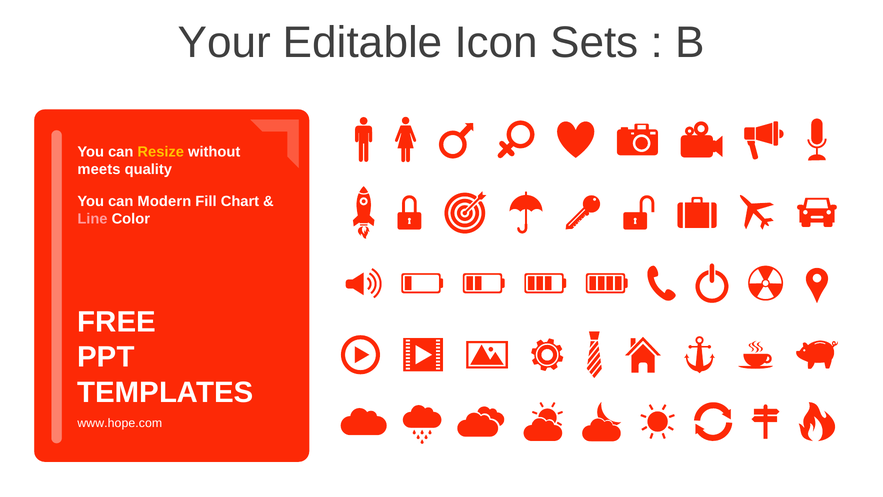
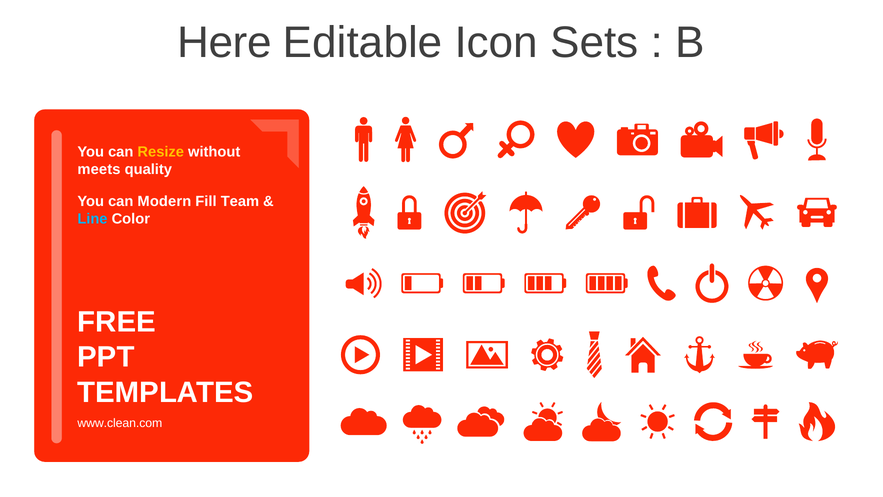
Your: Your -> Here
Chart: Chart -> Team
Line colour: pink -> light blue
www.hope.com: www.hope.com -> www.clean.com
